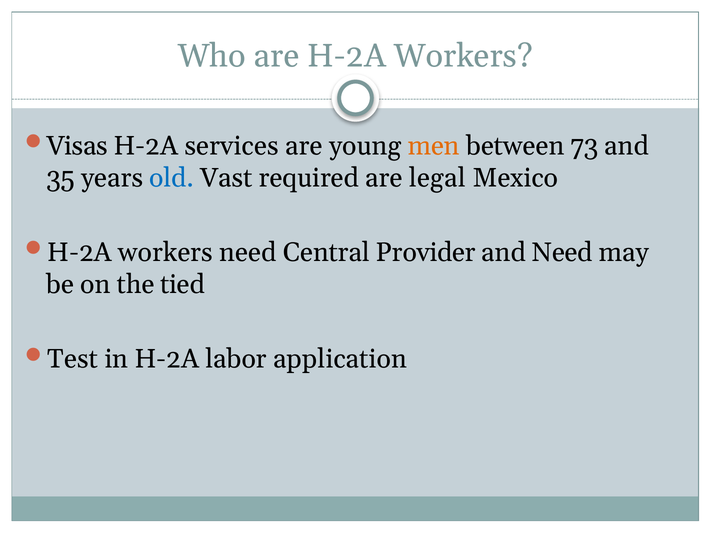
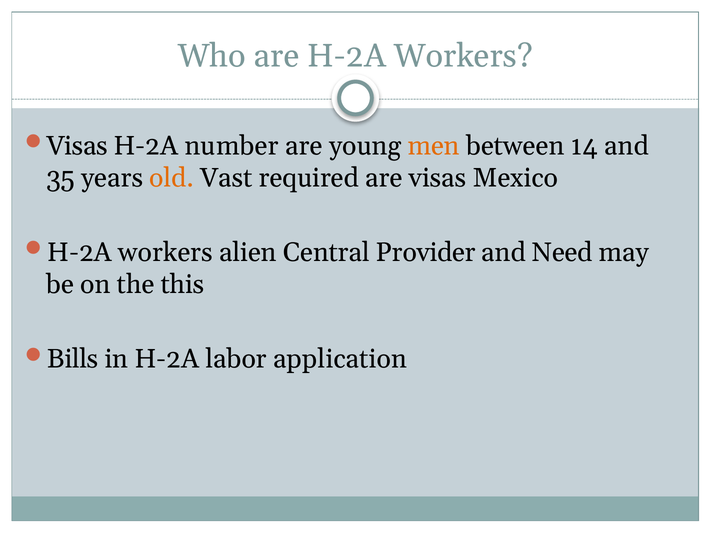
services: services -> number
73: 73 -> 14
old colour: blue -> orange
are legal: legal -> visas
workers need: need -> alien
tied: tied -> this
Test: Test -> Bills
